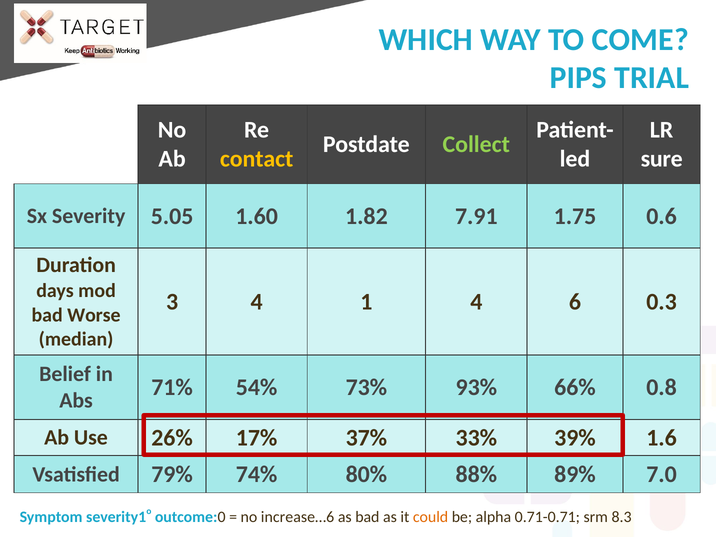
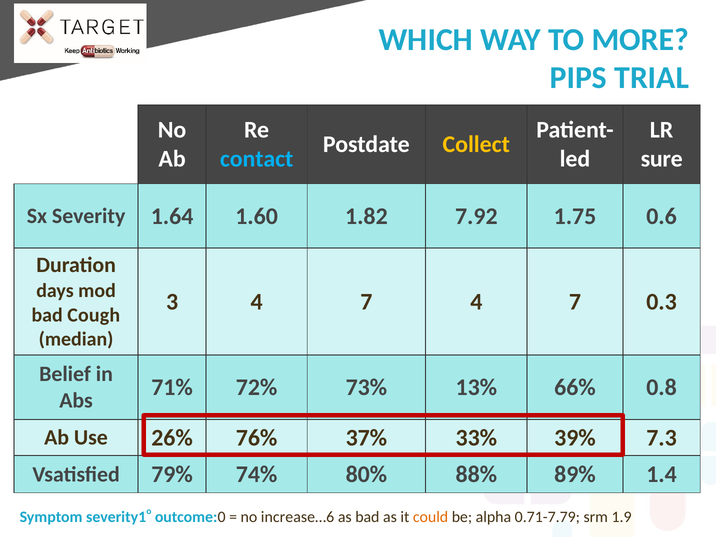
COME: COME -> MORE
Collect colour: light green -> yellow
contact colour: yellow -> light blue
5.05: 5.05 -> 1.64
7.91: 7.91 -> 7.92
3 4 1: 1 -> 7
6 at (575, 302): 6 -> 7
Worse: Worse -> Cough
54%: 54% -> 72%
93%: 93% -> 13%
17%: 17% -> 76%
1.6: 1.6 -> 7.3
7.0: 7.0 -> 1.4
0.71-0.71: 0.71-0.71 -> 0.71-7.79
8.3: 8.3 -> 1.9
